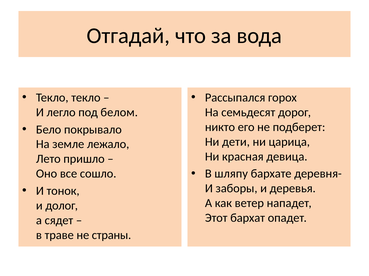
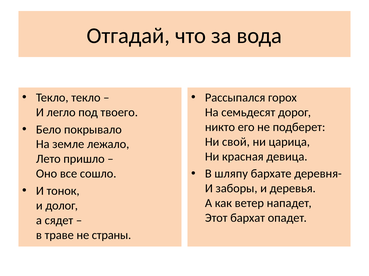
белом: белом -> твоего
дети: дети -> свой
